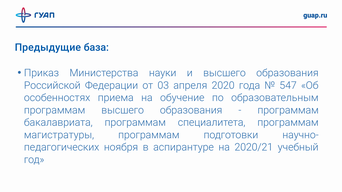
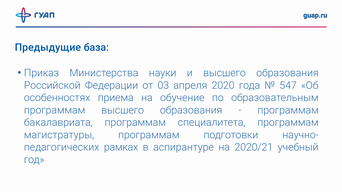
ноября: ноября -> рамках
